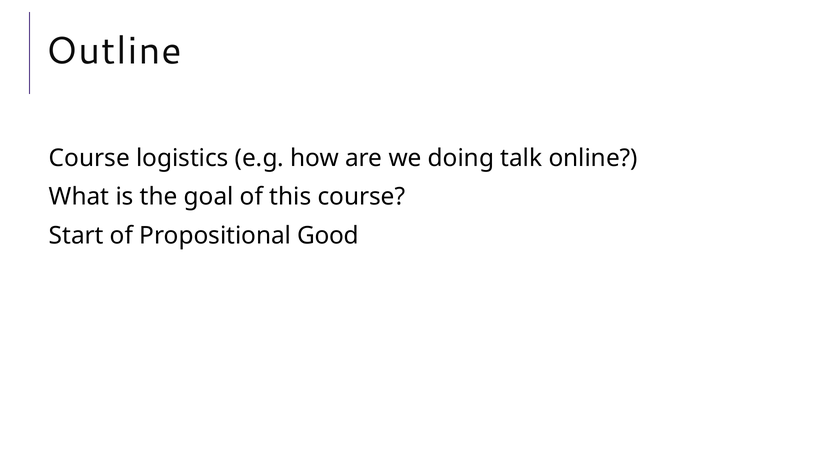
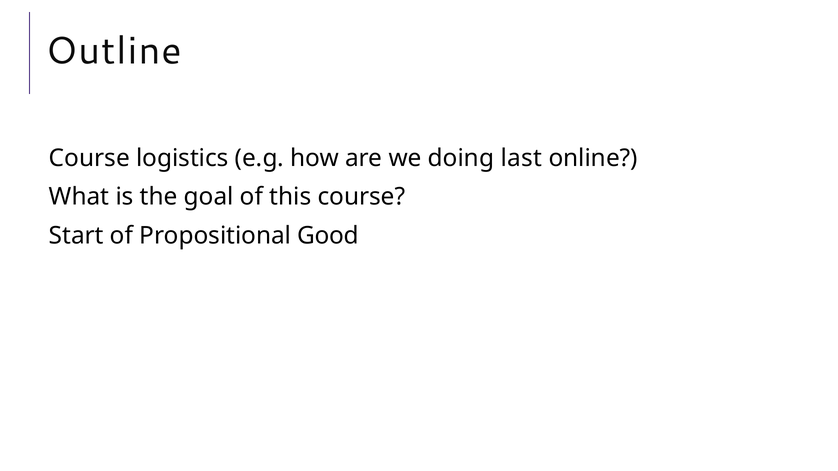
talk: talk -> last
